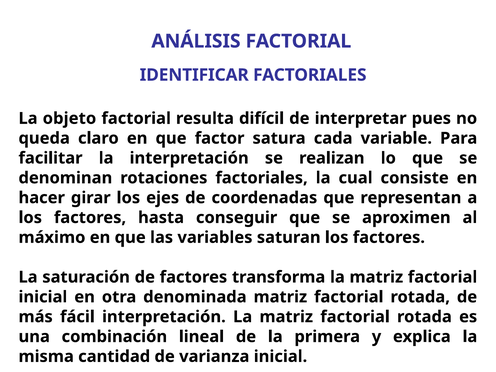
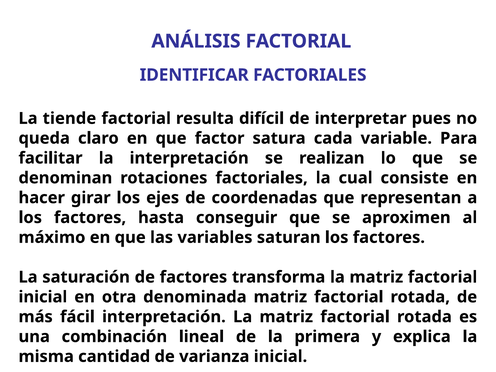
objeto: objeto -> tiende
